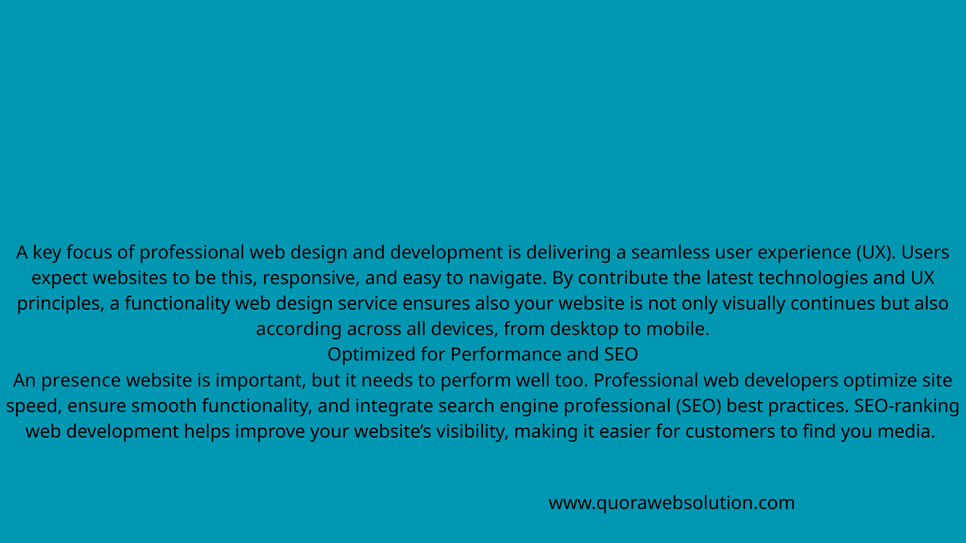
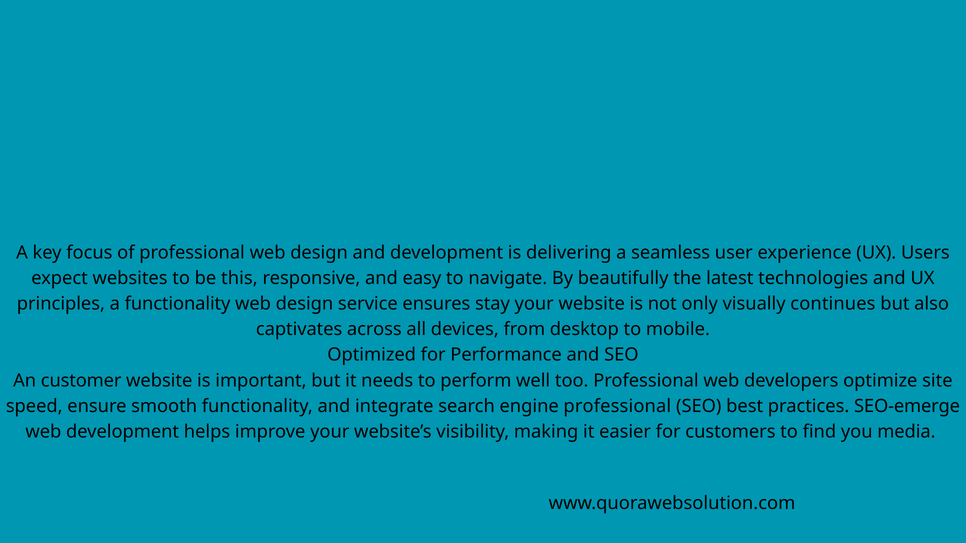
contribute: contribute -> beautifully
ensures also: also -> stay
according: according -> captivates
presence: presence -> customer
SEO-ranking: SEO-ranking -> SEO-emerge
